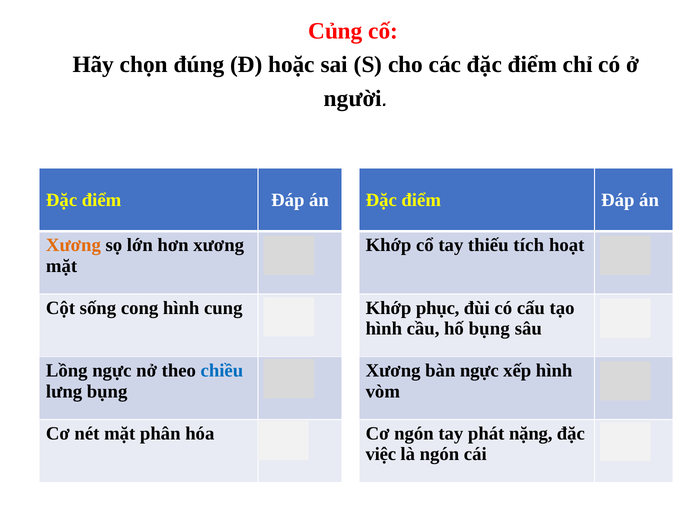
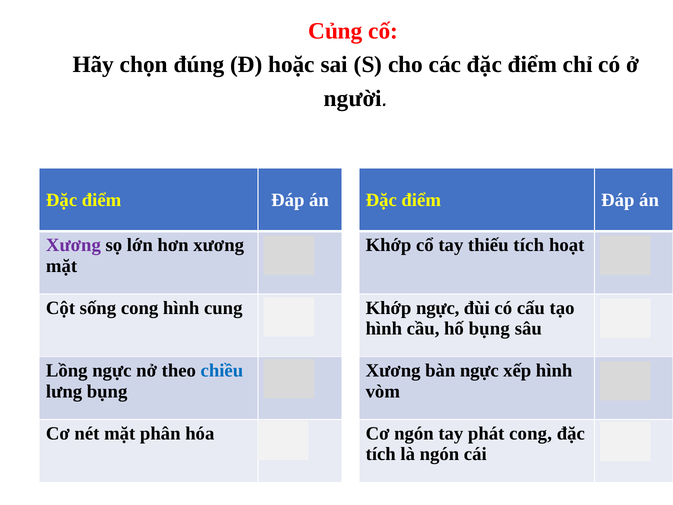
Xương at (73, 245) colour: orange -> purple
Khớp phục: phục -> ngực
phát nặng: nặng -> cong
việc at (381, 454): việc -> tích
